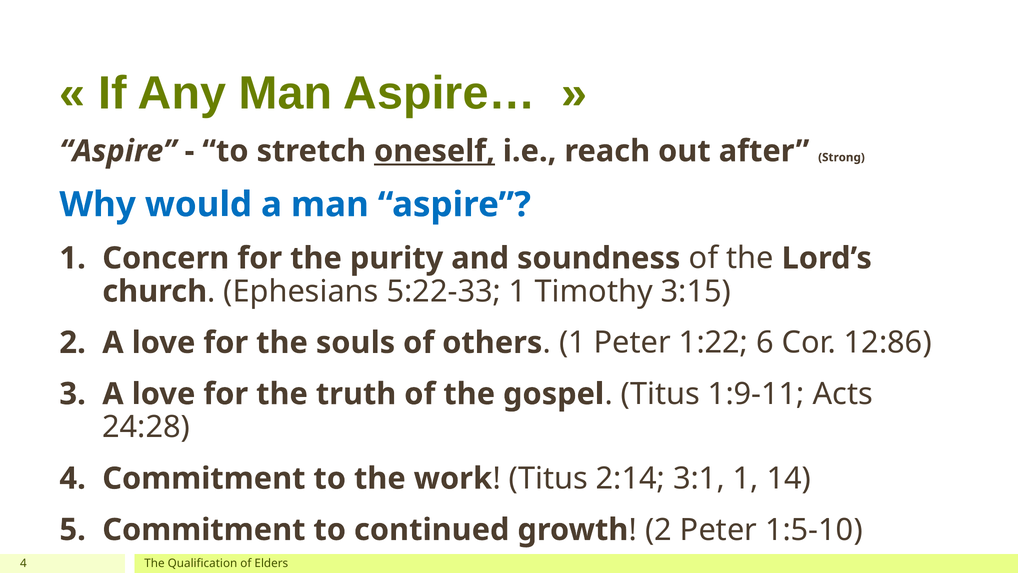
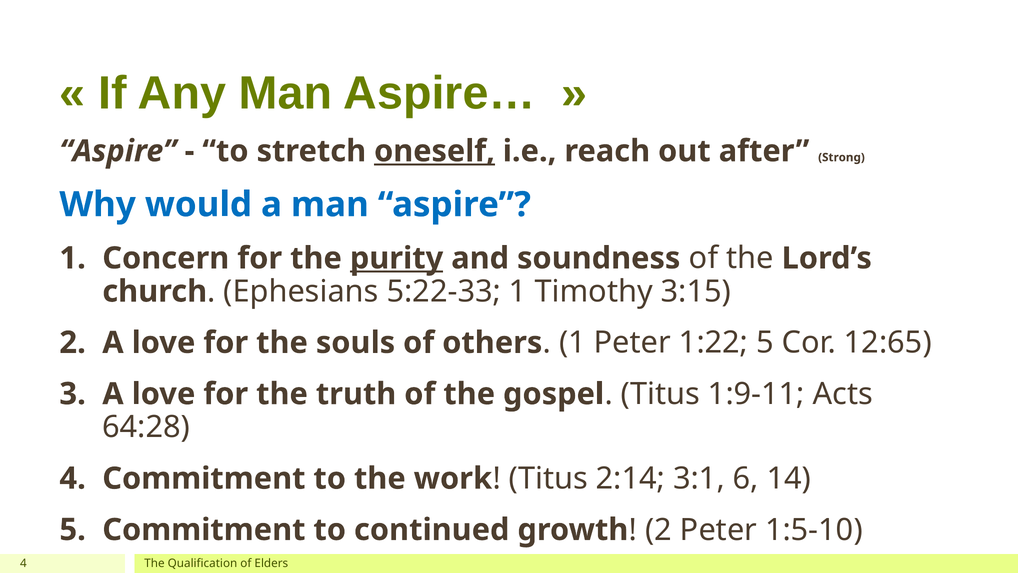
purity underline: none -> present
1:22 6: 6 -> 5
12:86: 12:86 -> 12:65
24:28: 24:28 -> 64:28
3:1 1: 1 -> 6
